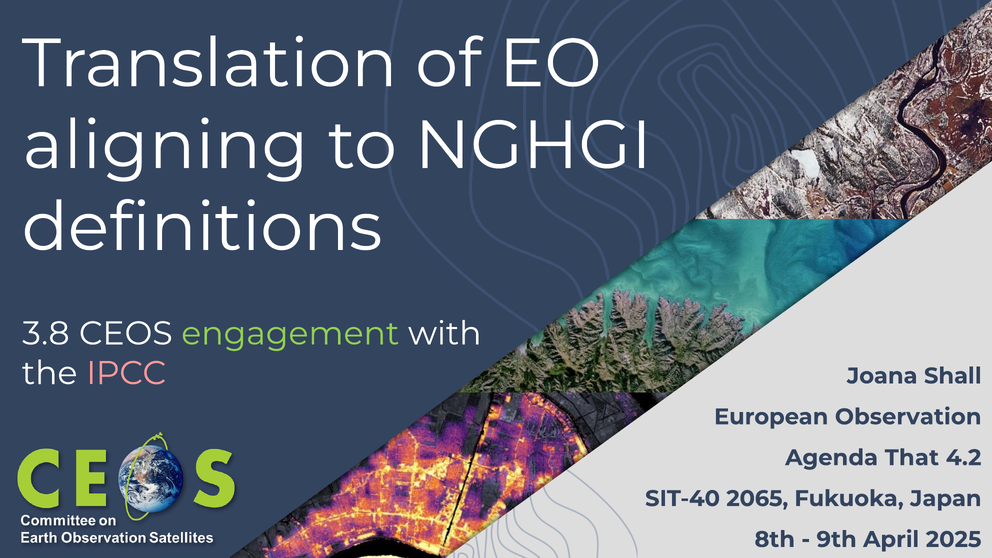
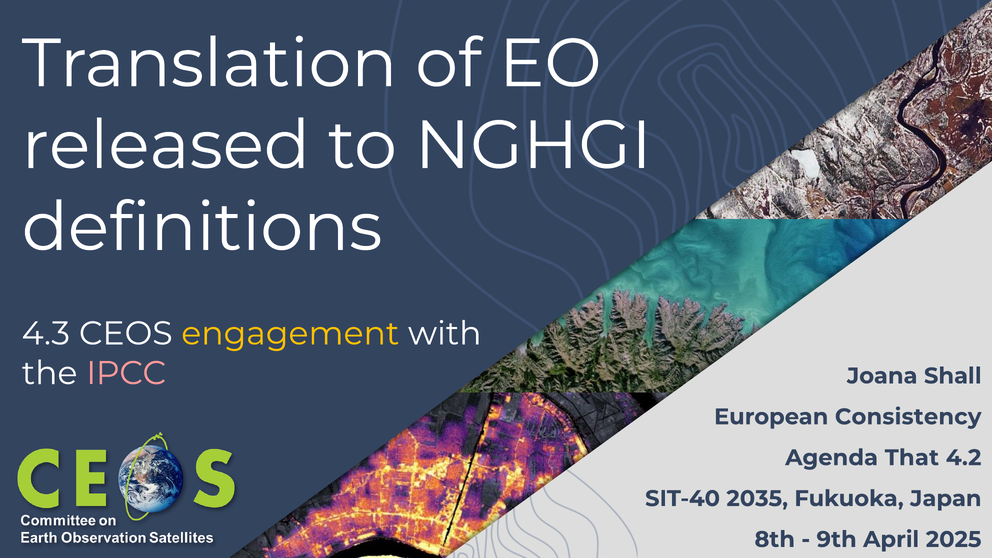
aligning: aligning -> released
3.8: 3.8 -> 4.3
engagement colour: light green -> yellow
Observation: Observation -> Consistency
2065: 2065 -> 2035
